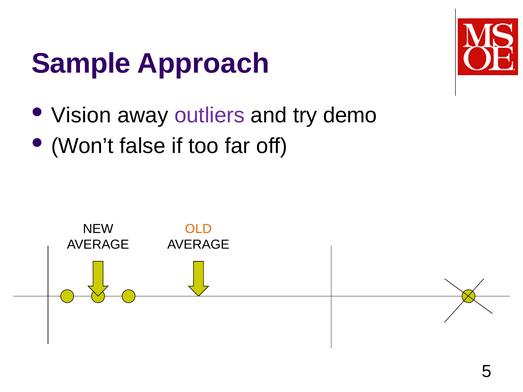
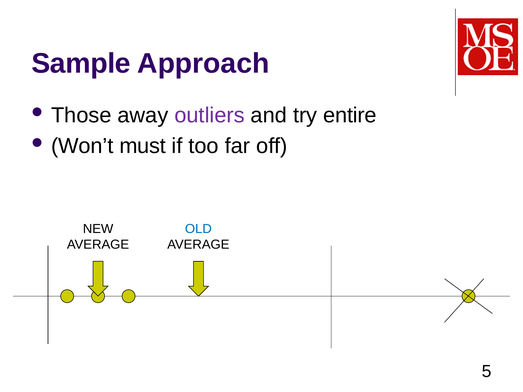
Vision: Vision -> Those
demo: demo -> entire
false: false -> must
OLD colour: orange -> blue
